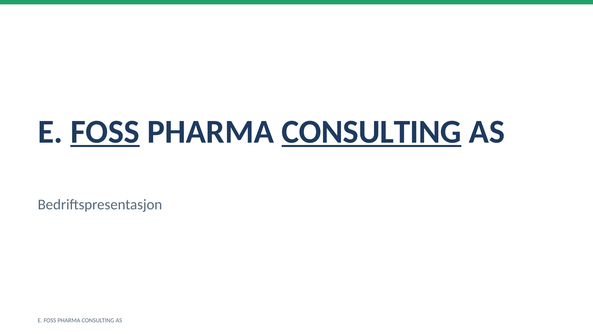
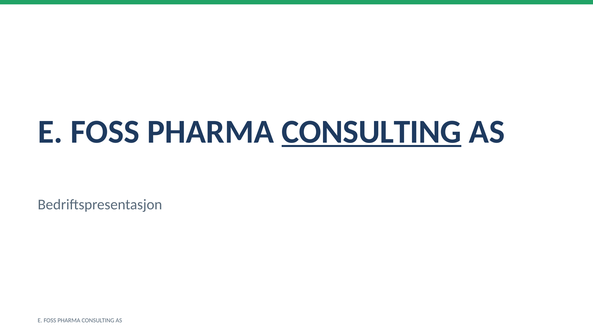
FOSS at (105, 132) underline: present -> none
